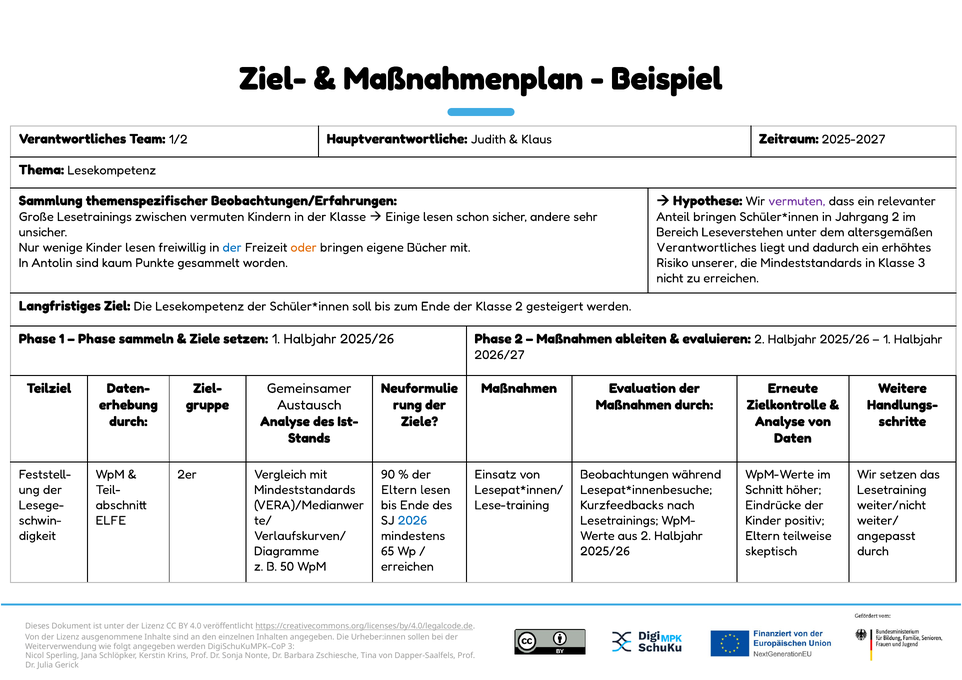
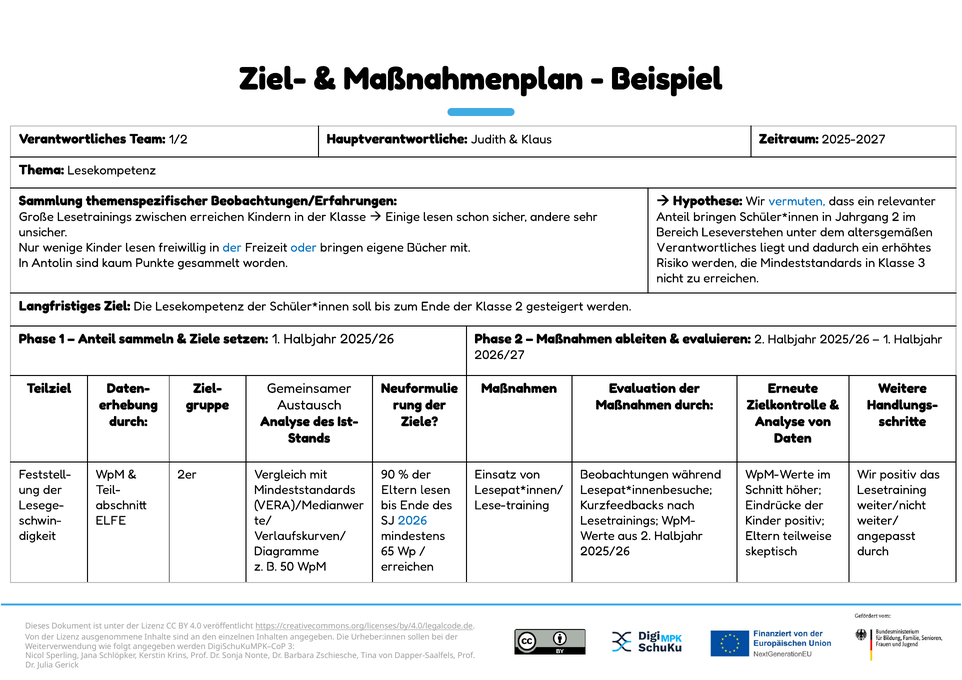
vermuten at (797, 201) colour: purple -> blue
zwischen vermuten: vermuten -> erreichen
oder colour: orange -> blue
Risiko unserer: unserer -> werden
Phase at (97, 339): Phase -> Anteil
Wir setzen: setzen -> positiv
